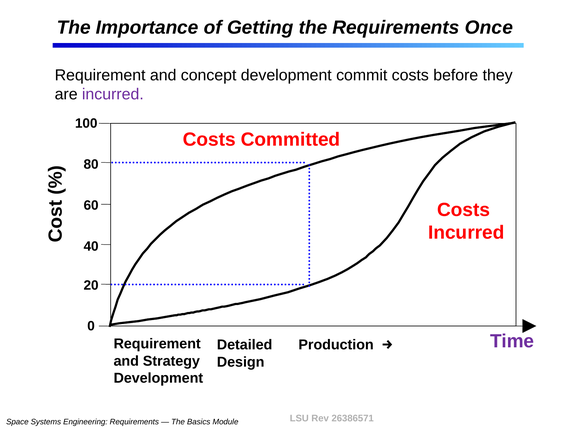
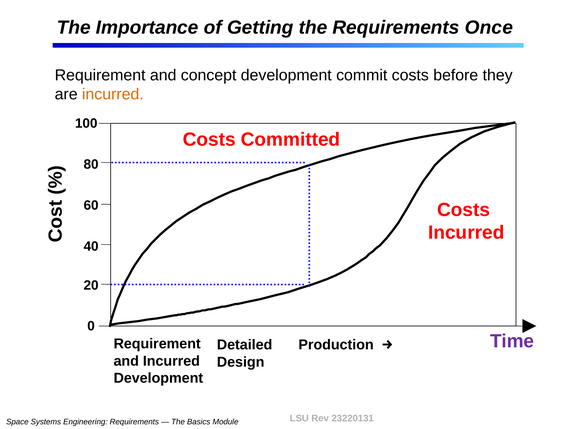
incurred at (113, 94) colour: purple -> orange
and Strategy: Strategy -> Incurred
26386571: 26386571 -> 23220131
